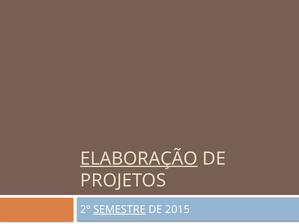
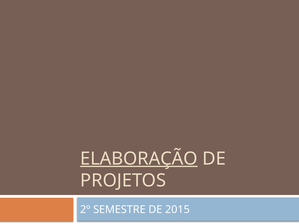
SEMESTRE underline: present -> none
